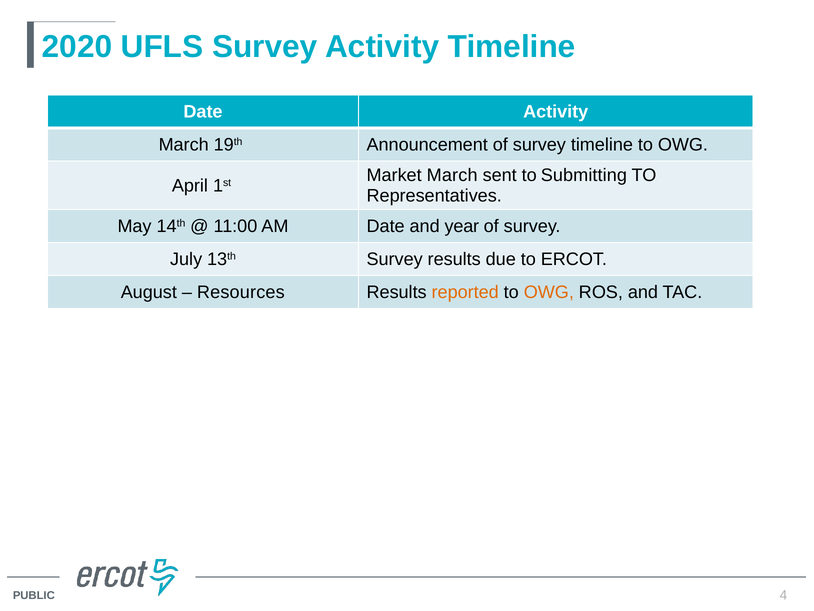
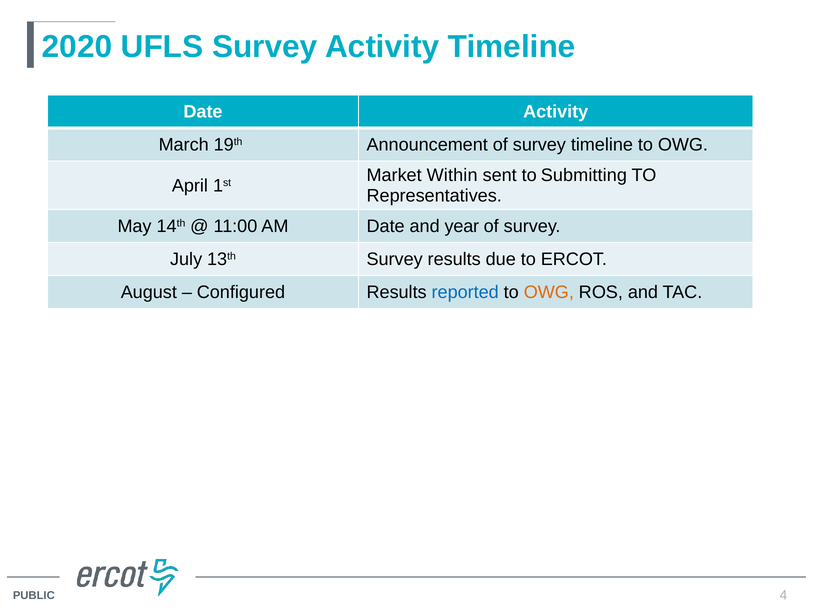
Market March: March -> Within
Resources: Resources -> Configured
reported colour: orange -> blue
